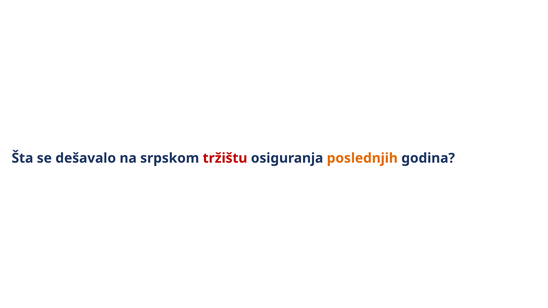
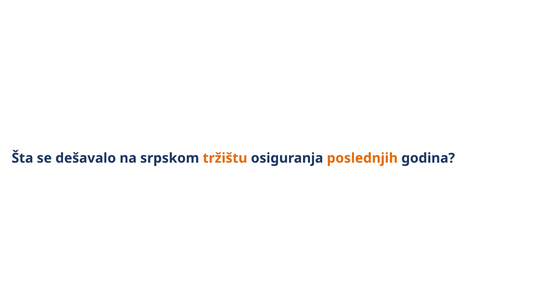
tržištu colour: red -> orange
